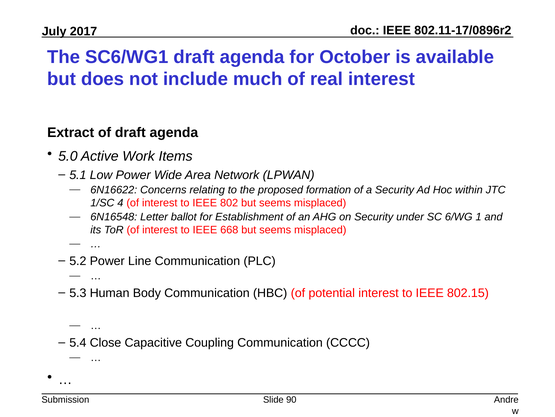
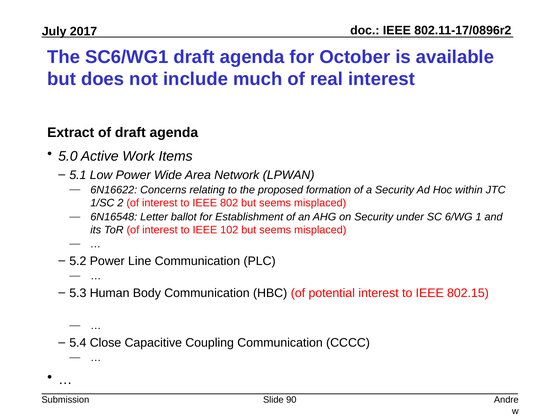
4: 4 -> 2
668: 668 -> 102
